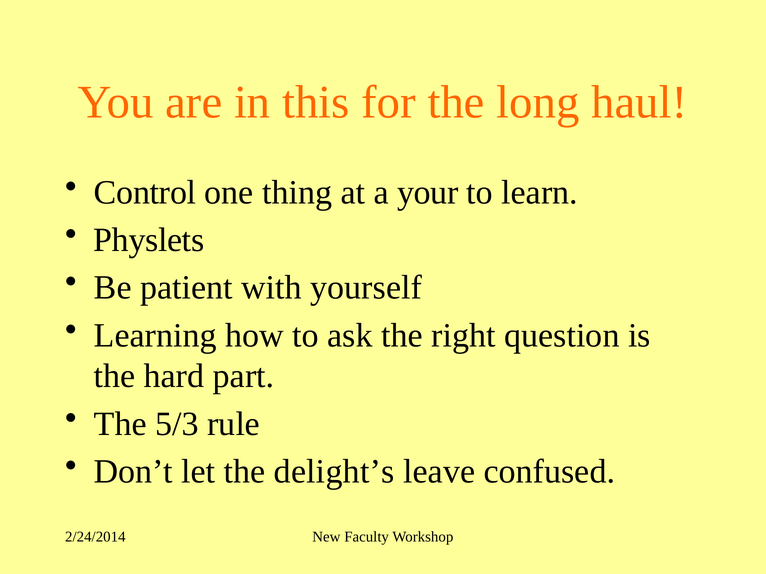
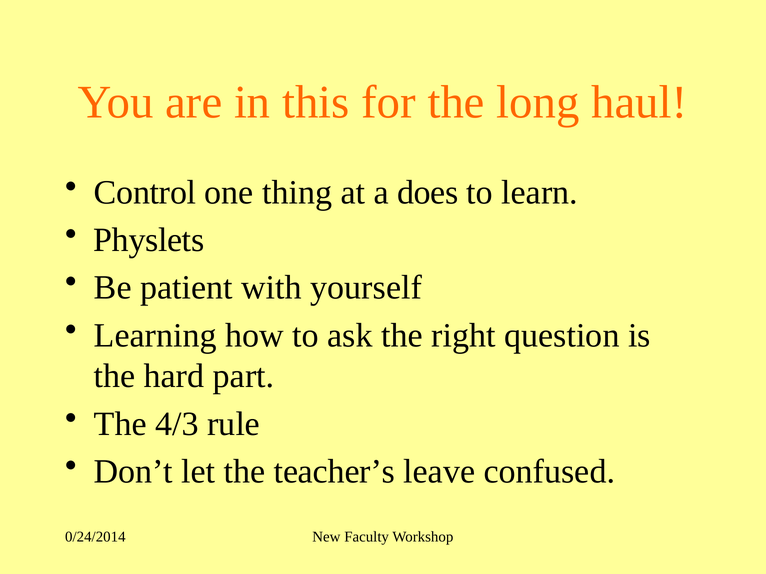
your: your -> does
5/3: 5/3 -> 4/3
delight’s: delight’s -> teacher’s
2/24/2014: 2/24/2014 -> 0/24/2014
